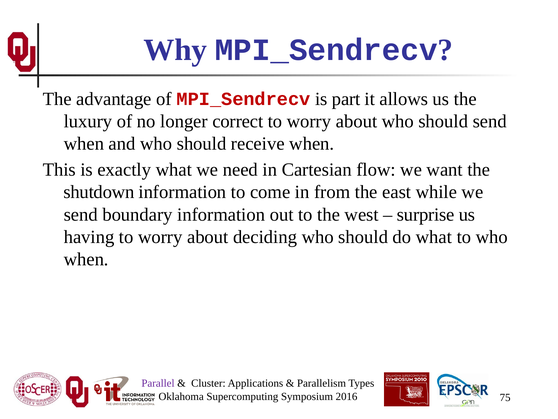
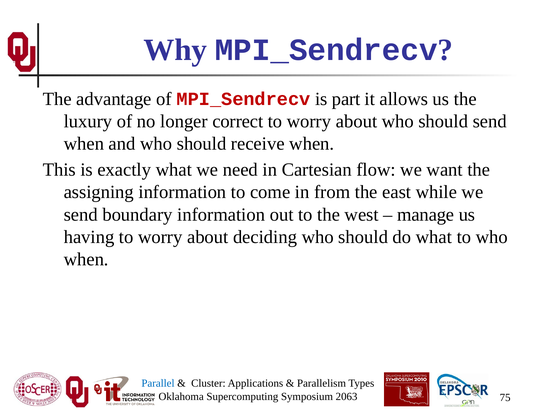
shutdown: shutdown -> assigning
surprise: surprise -> manage
Parallel colour: purple -> blue
2016: 2016 -> 2063
